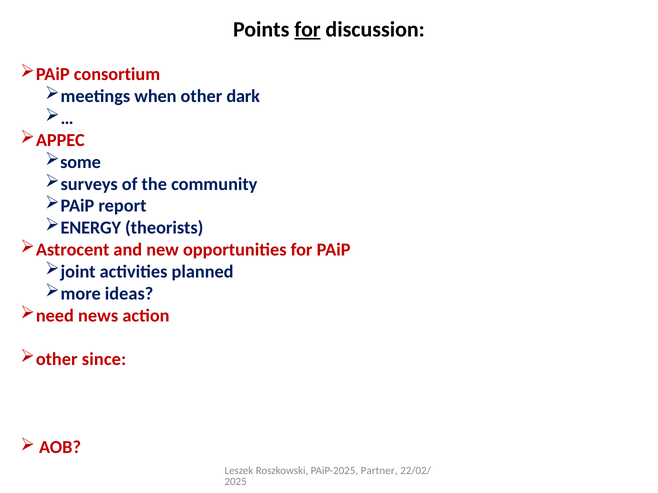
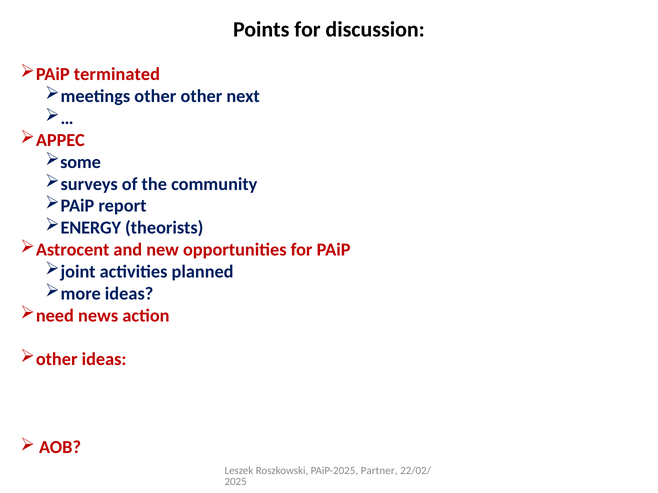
for at (307, 29) underline: present -> none
consortium: consortium -> terminated
meetings when: when -> other
dark: dark -> next
since: since -> ideas
